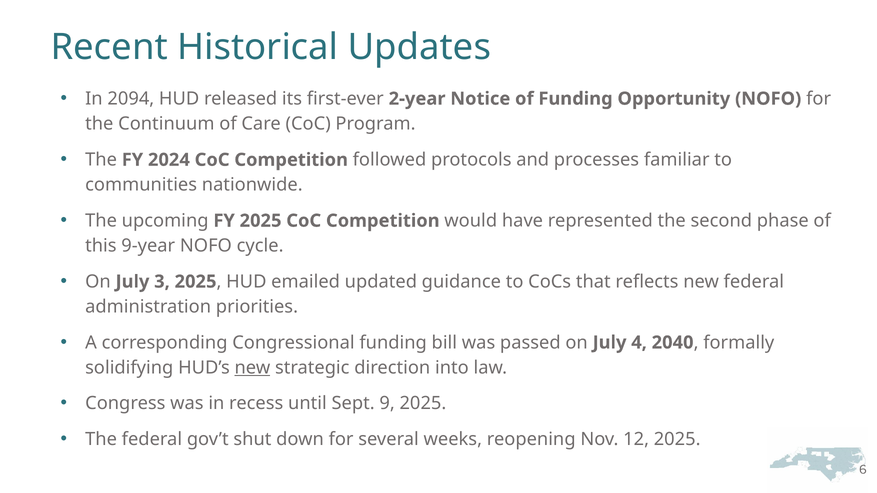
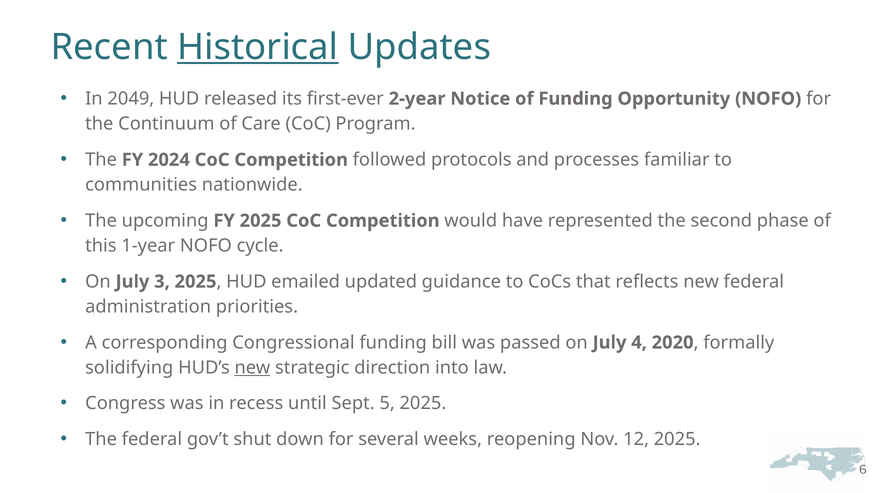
Historical underline: none -> present
2094: 2094 -> 2049
9-year: 9-year -> 1-year
2040: 2040 -> 2020
9: 9 -> 5
